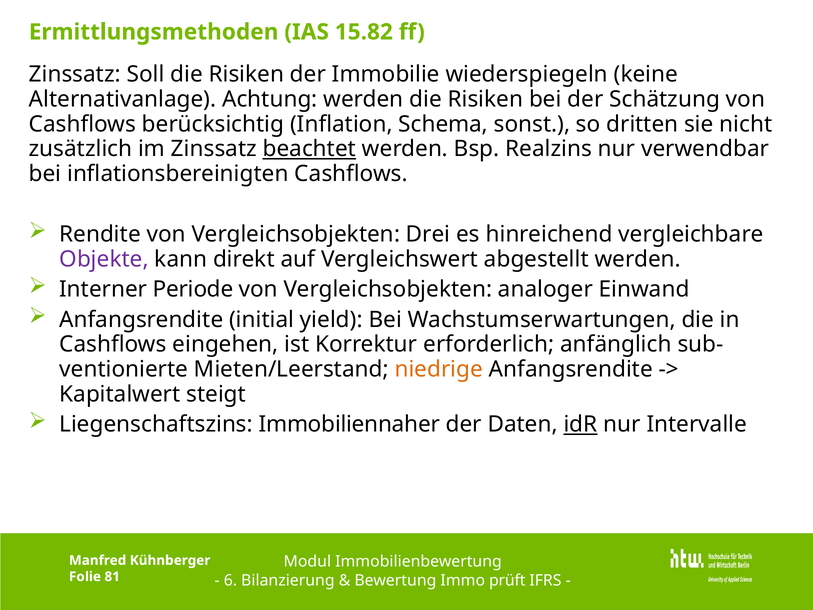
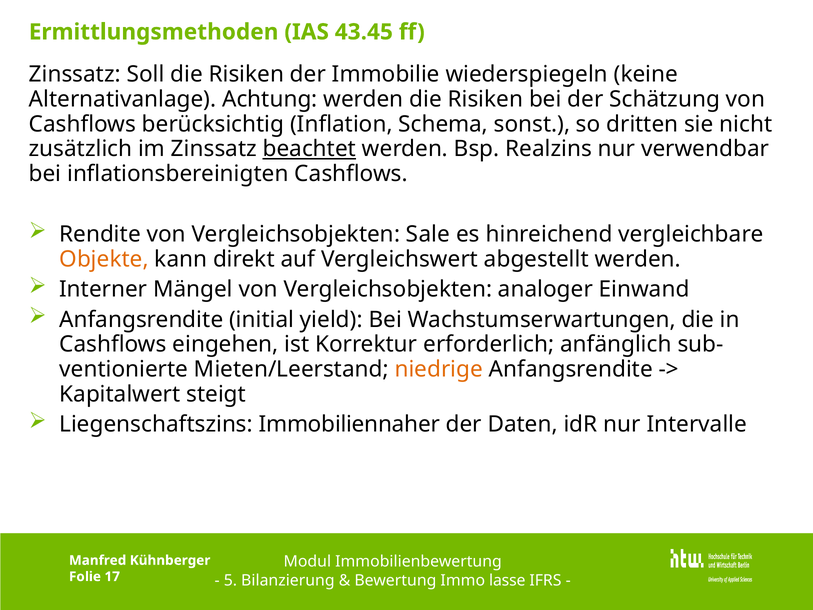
15.82: 15.82 -> 43.45
Drei: Drei -> Sale
Objekte colour: purple -> orange
Periode: Periode -> Mängel
idR underline: present -> none
81: 81 -> 17
6: 6 -> 5
prüft: prüft -> lasse
